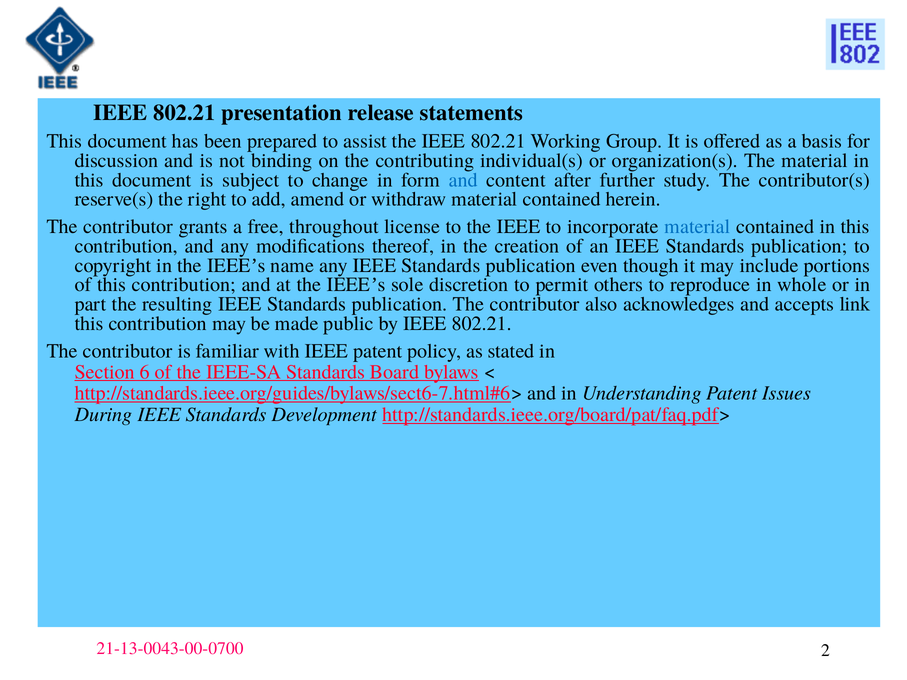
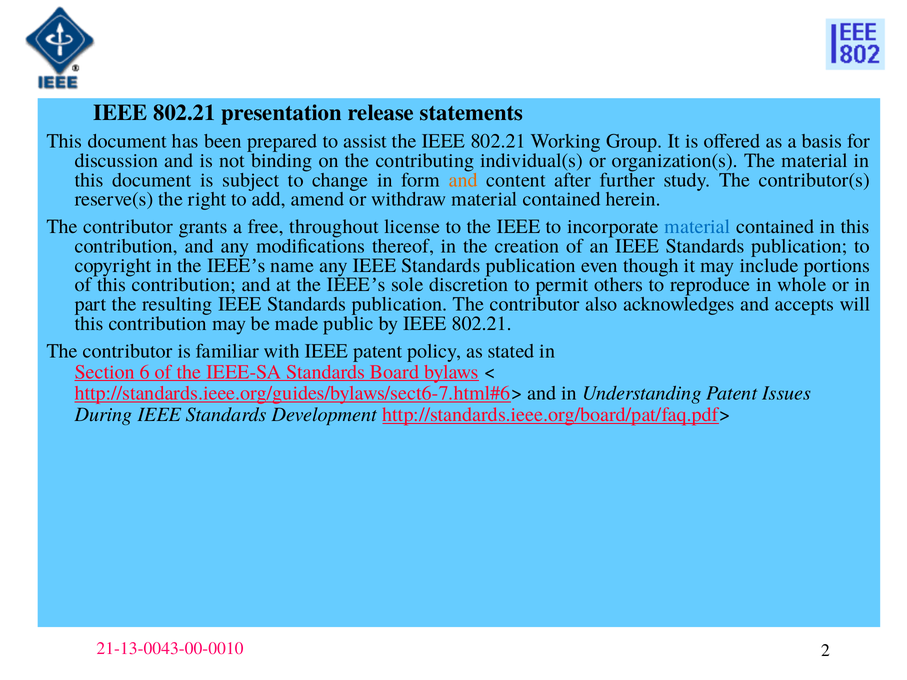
and at (463, 180) colour: blue -> orange
link: link -> will
21-13-0043-00-0700: 21-13-0043-00-0700 -> 21-13-0043-00-0010
